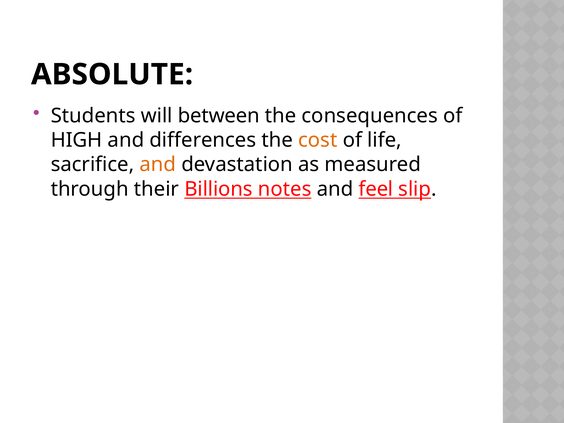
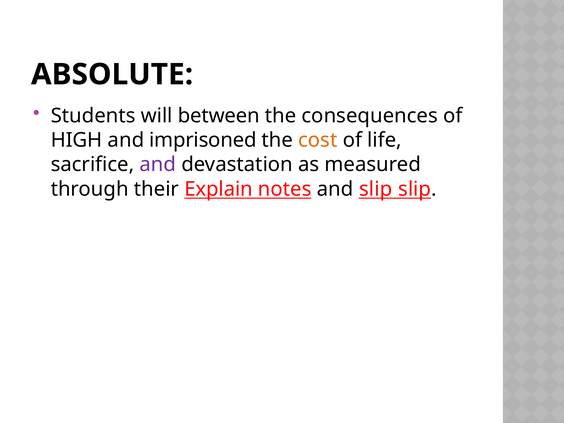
differences: differences -> imprisoned
and at (158, 165) colour: orange -> purple
Billions: Billions -> Explain
and feel: feel -> slip
